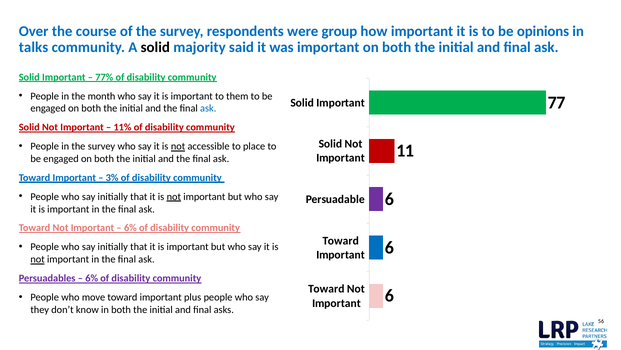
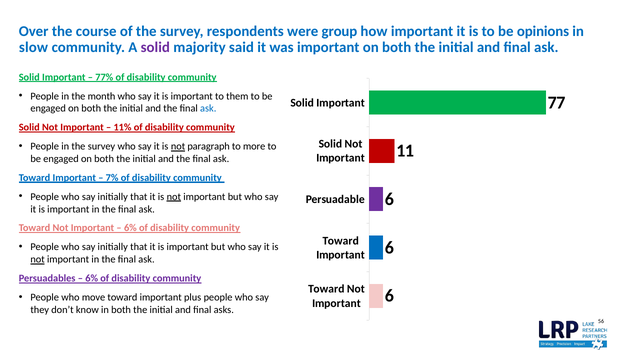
talks: talks -> slow
solid at (155, 47) colour: black -> purple
accessible: accessible -> paragraph
place: place -> more
3%: 3% -> 7%
